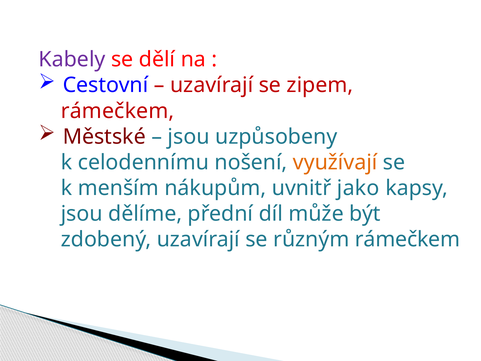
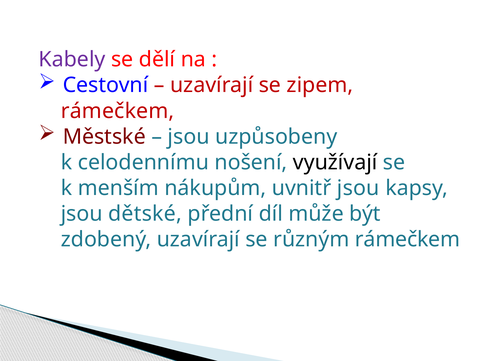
využívají colour: orange -> black
uvnitř jako: jako -> jsou
dělíme: dělíme -> dětské
